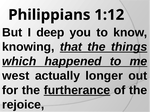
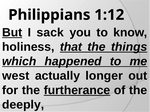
But underline: none -> present
deep: deep -> sack
knowing: knowing -> holiness
rejoice: rejoice -> deeply
